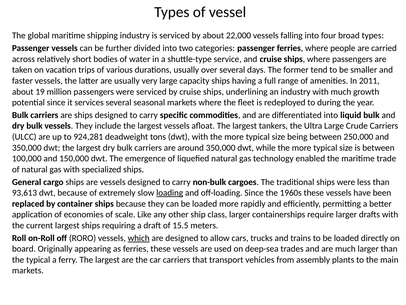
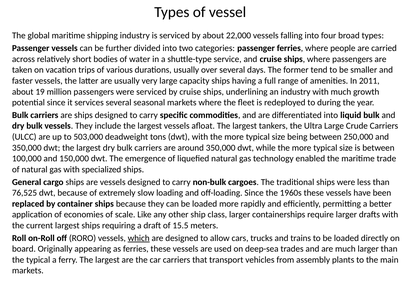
924,281: 924,281 -> 503,000
93,613: 93,613 -> 76,525
loading underline: present -> none
